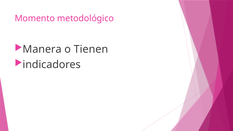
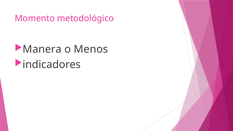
Tienen: Tienen -> Menos
